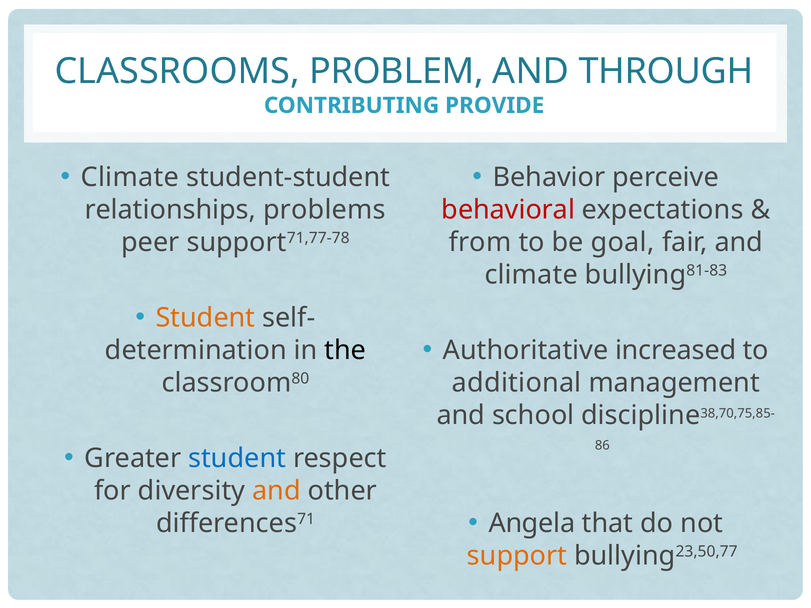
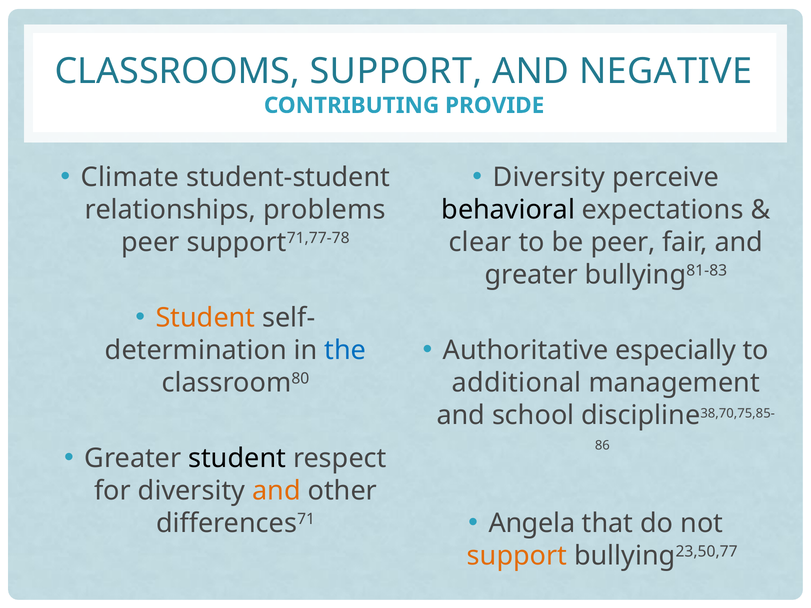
CLASSROOMS PROBLEM: PROBLEM -> SUPPORT
THROUGH: THROUGH -> NEGATIVE
Behavior at (549, 178): Behavior -> Diversity
behavioral colour: red -> black
from: from -> clear
be goal: goal -> peer
climate at (531, 275): climate -> greater
increased: increased -> especially
the colour: black -> blue
student at (237, 459) colour: blue -> black
